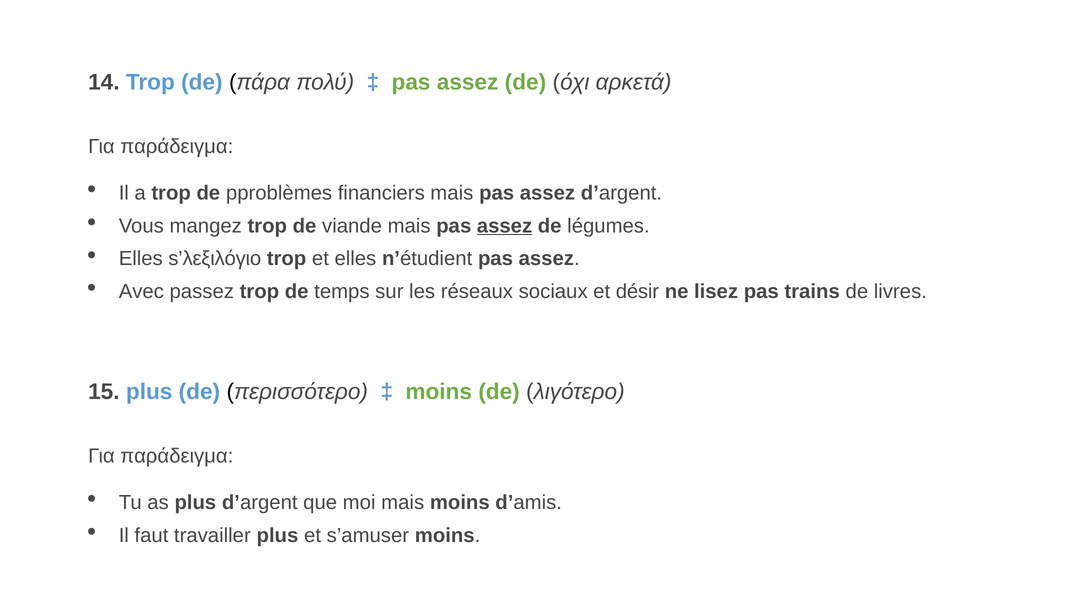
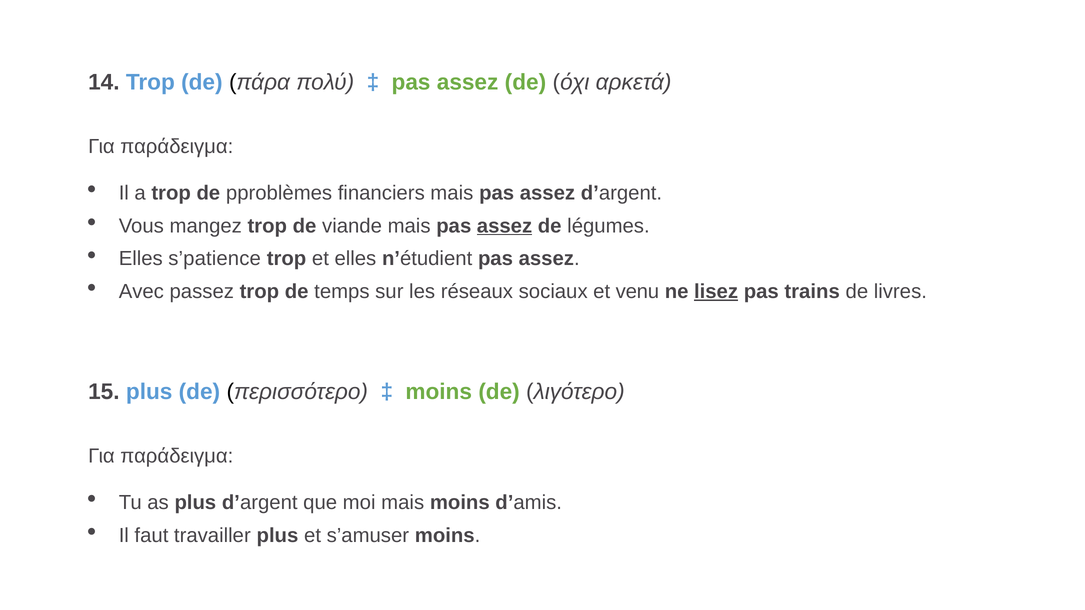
s’λεξιλόγιο: s’λεξιλόγιο -> s’patience
désir: désir -> venu
lisez underline: none -> present
